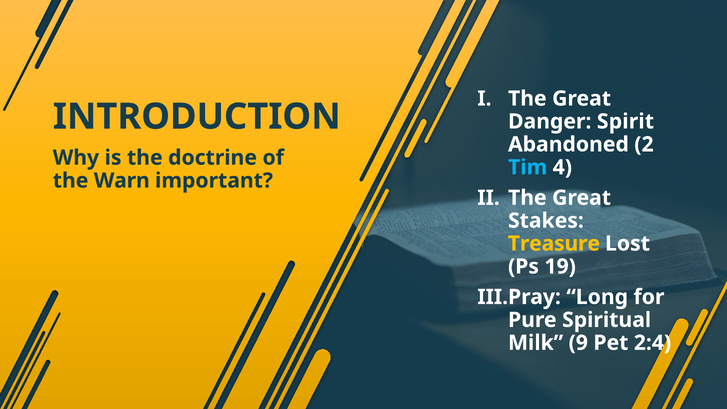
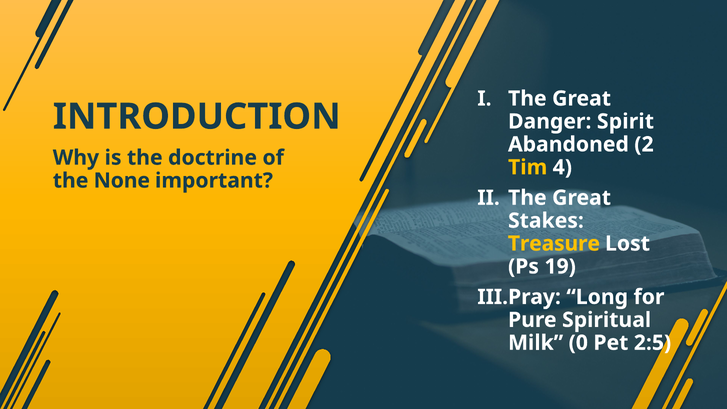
Tim colour: light blue -> yellow
Warn: Warn -> None
9: 9 -> 0
2:4: 2:4 -> 2:5
